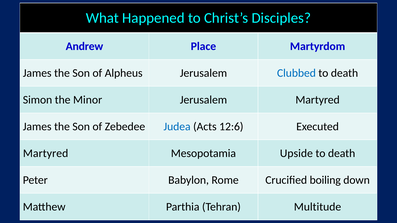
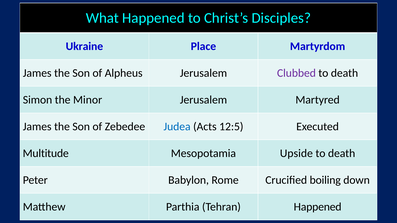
Andrew: Andrew -> Ukraine
Clubbed colour: blue -> purple
12:6: 12:6 -> 12:5
Martyred at (46, 153): Martyred -> Multitude
Tehran Multitude: Multitude -> Happened
